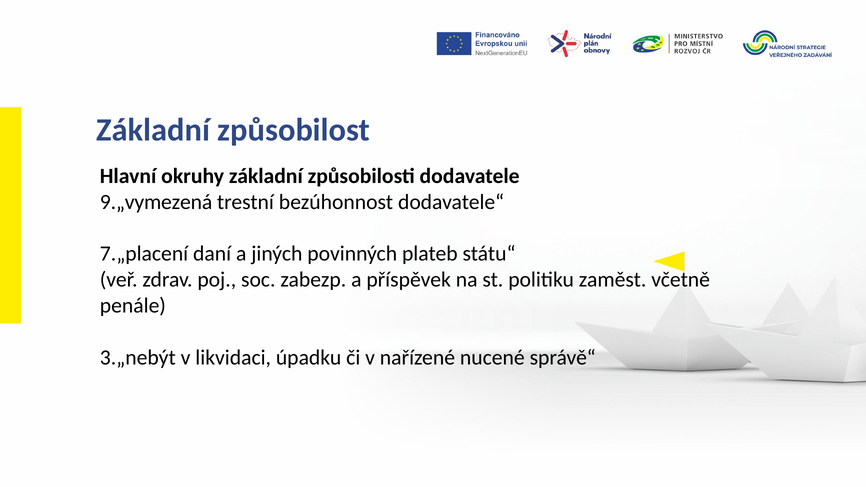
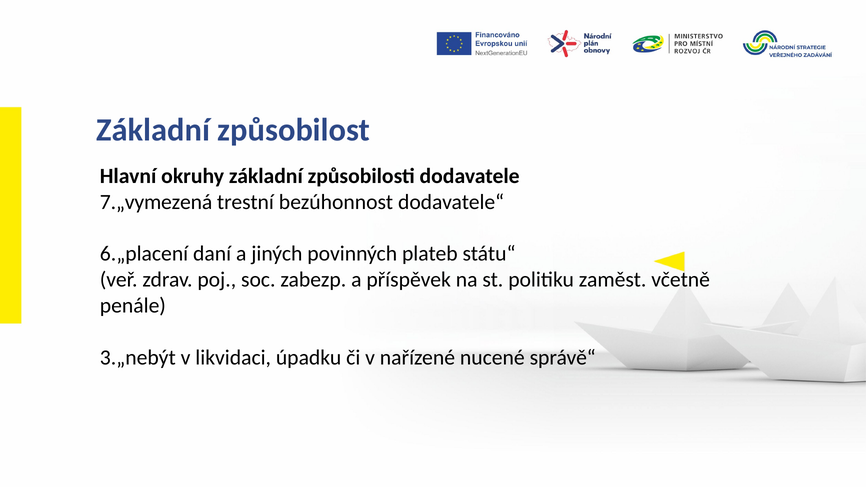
9.„vymezená: 9.„vymezená -> 7.„vymezená
7.„placení: 7.„placení -> 6.„placení
